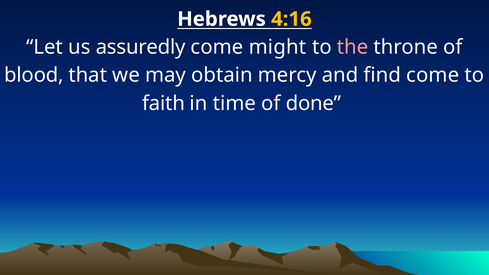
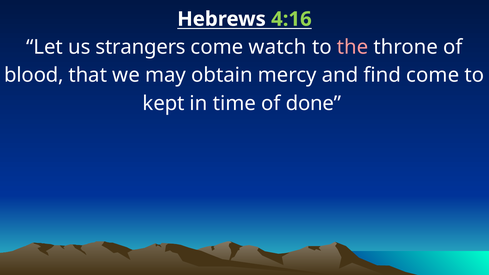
4:16 colour: yellow -> light green
assuredly: assuredly -> strangers
might: might -> watch
faith: faith -> kept
